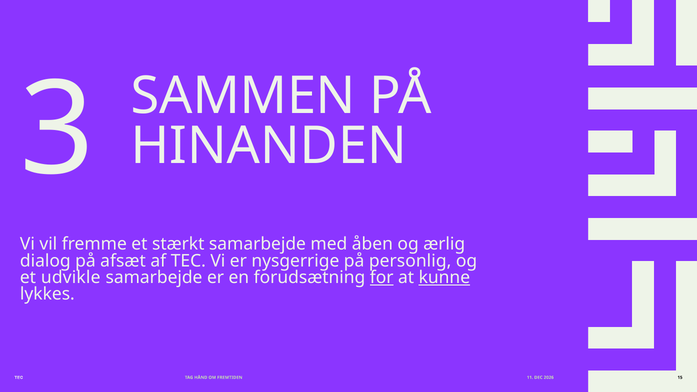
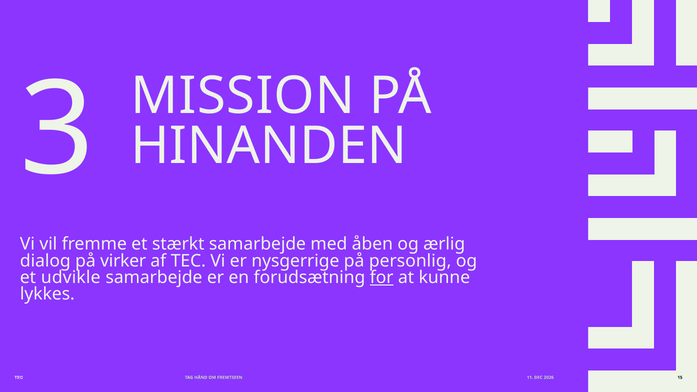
SAMMEN: SAMMEN -> MISSION
afsæt: afsæt -> virker
kunne underline: present -> none
